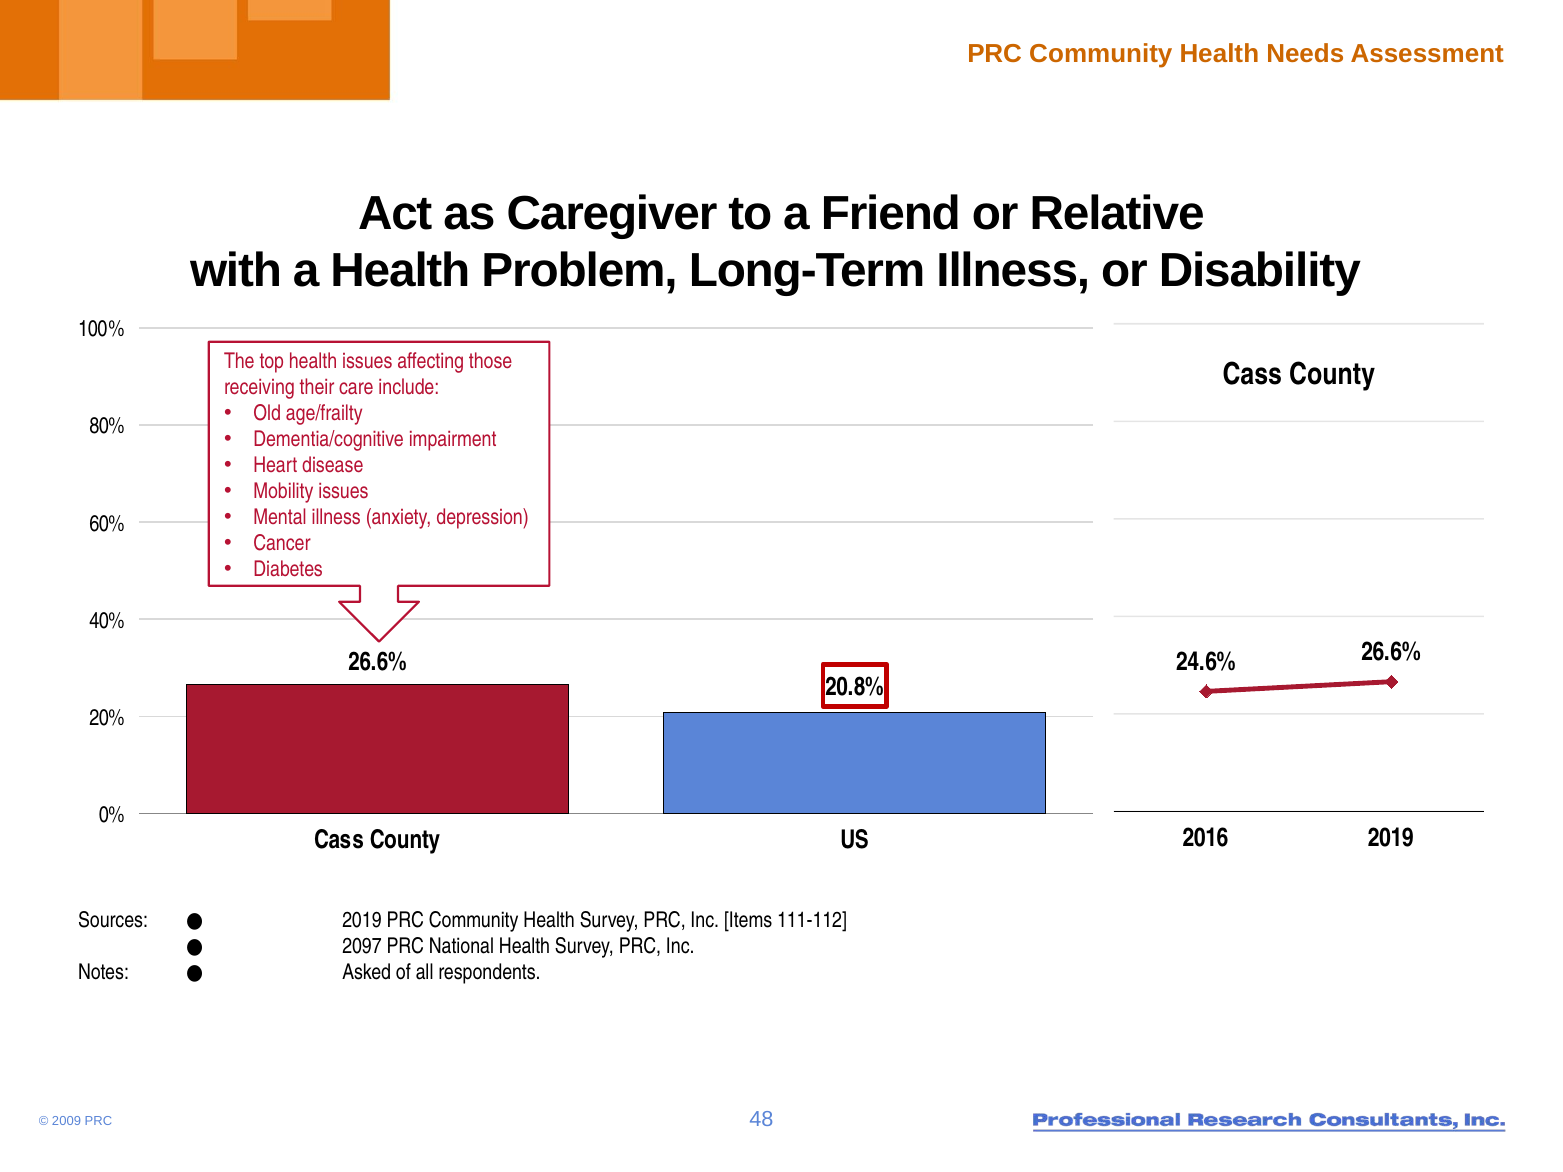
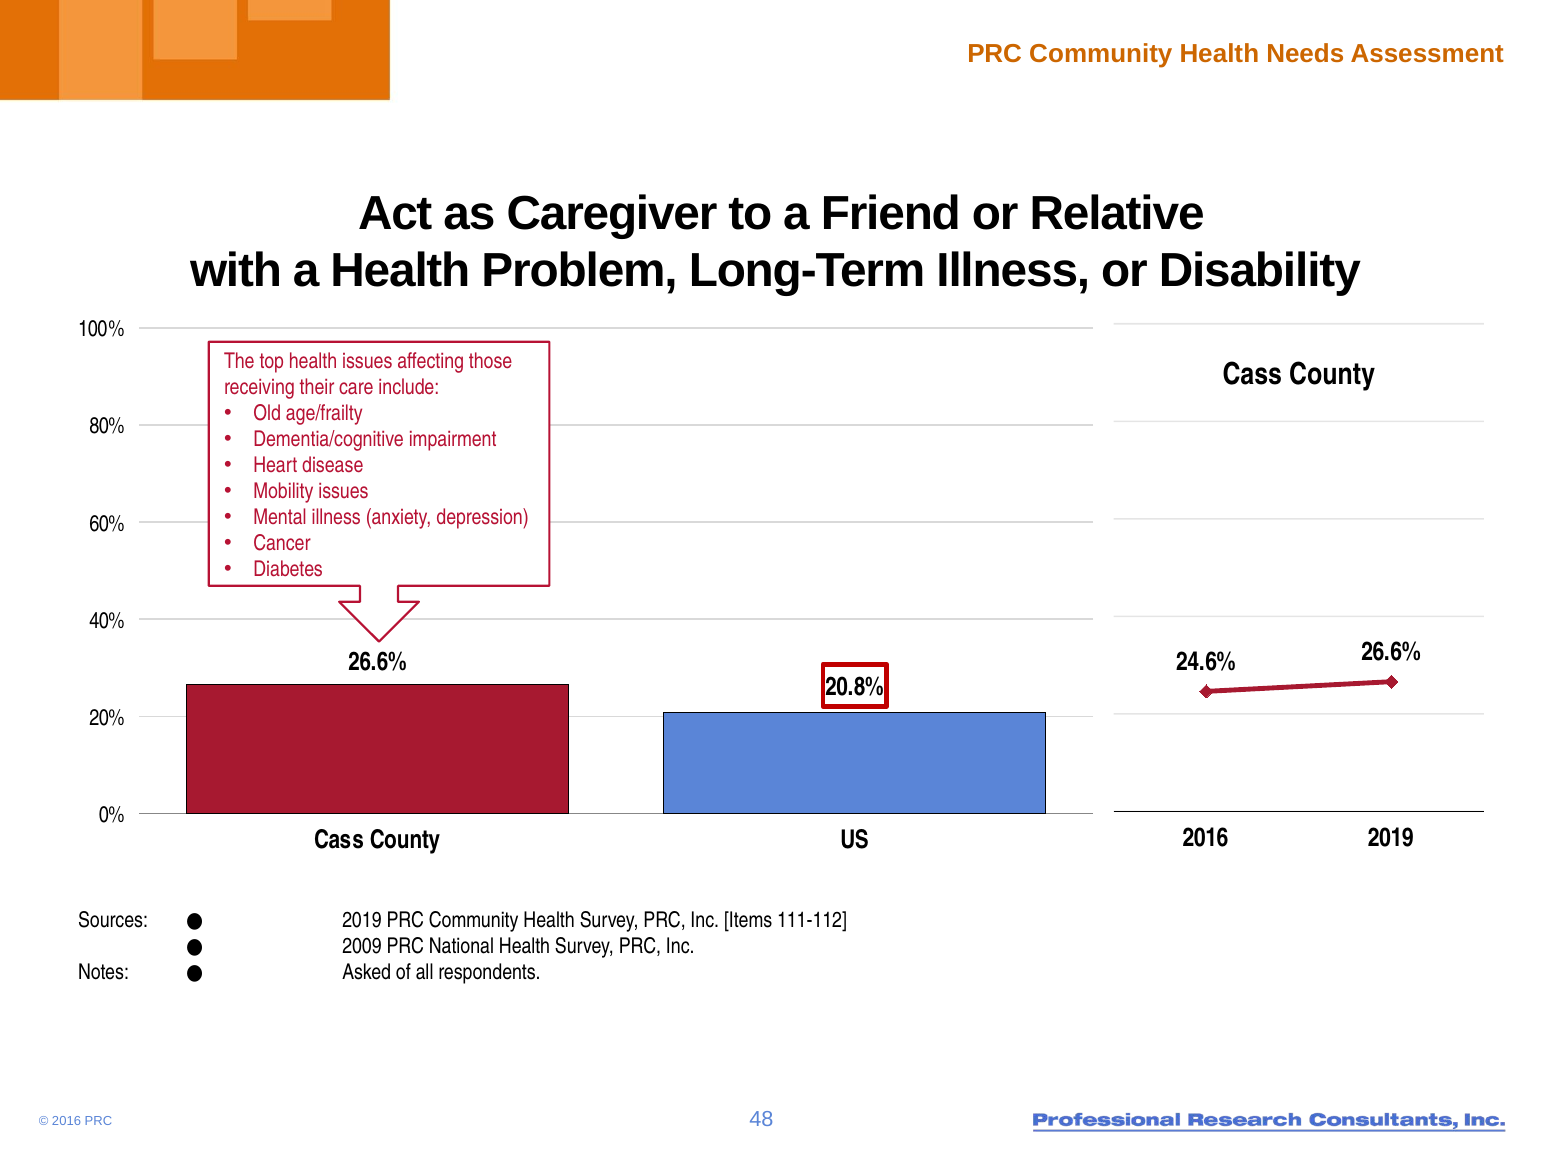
2097: 2097 -> 2009
2009 at (67, 1121): 2009 -> 2016
